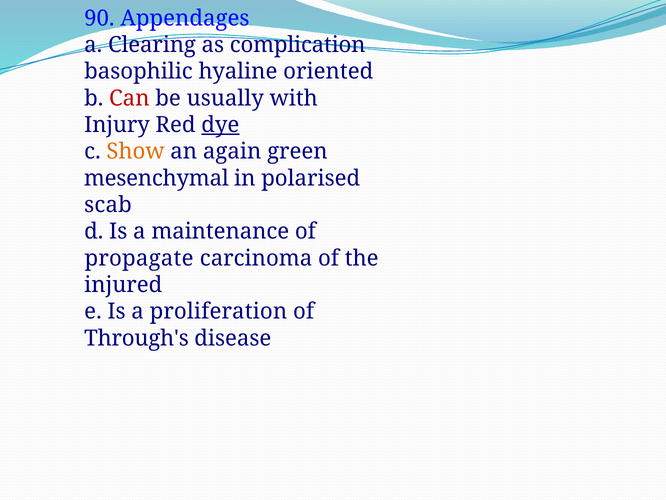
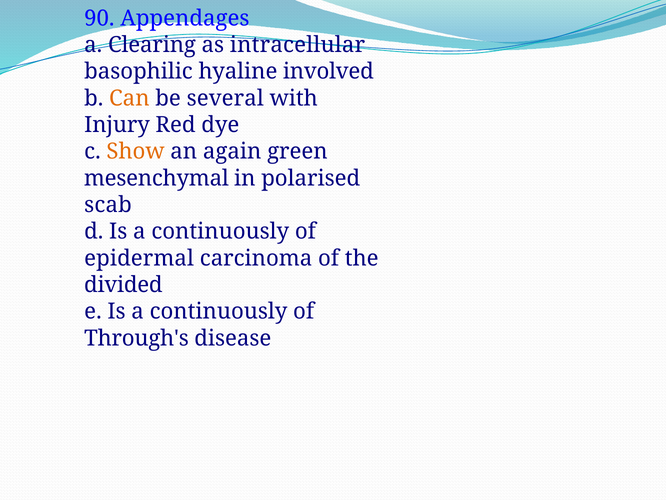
complication: complication -> intracellular
oriented: oriented -> involved
Can colour: red -> orange
usually: usually -> several
dye underline: present -> none
d Is a maintenance: maintenance -> continuously
propagate: propagate -> epidermal
injured: injured -> divided
e Is a proliferation: proliferation -> continuously
